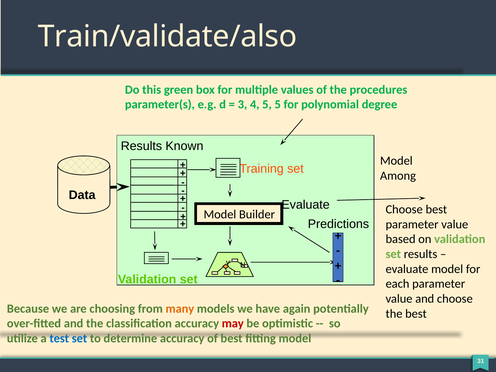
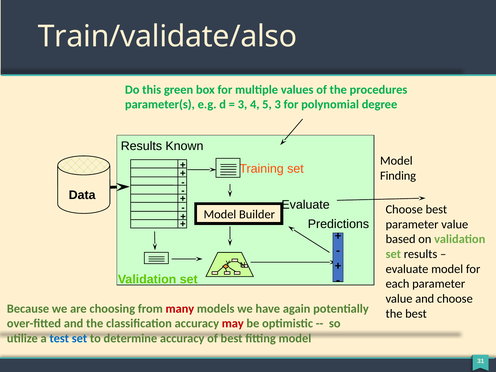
5 5: 5 -> 3
Among: Among -> Finding
many colour: orange -> red
